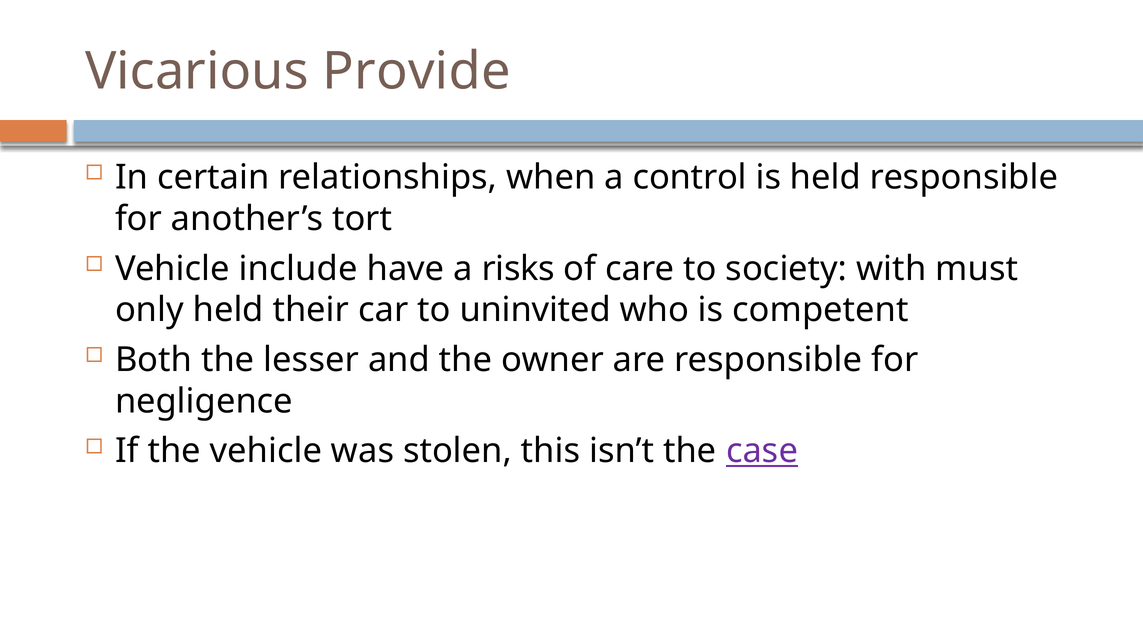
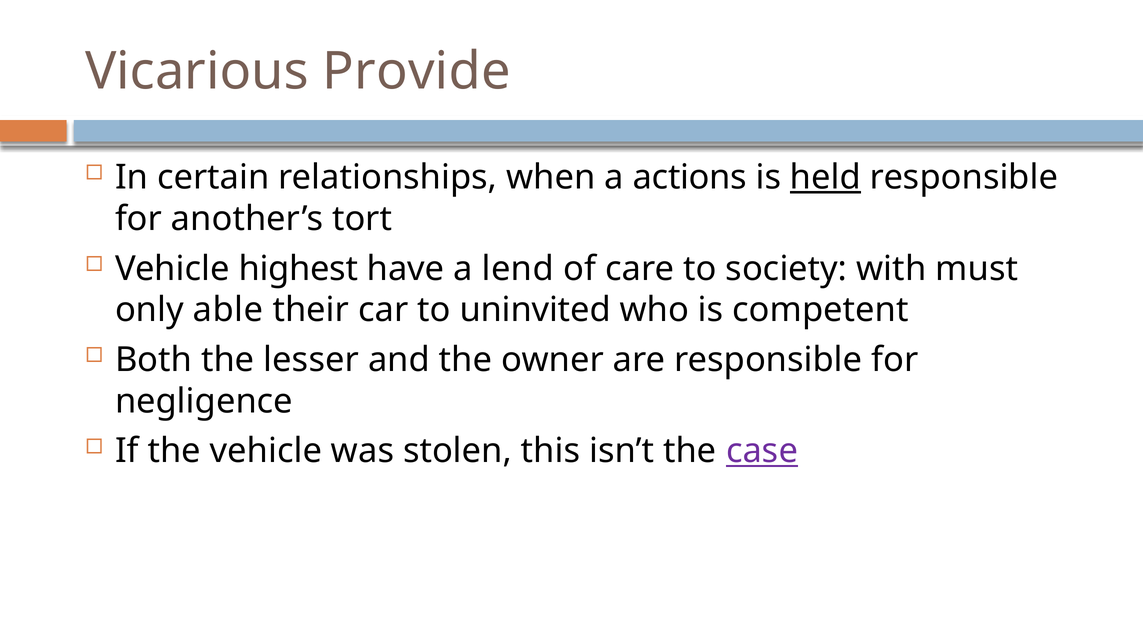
control: control -> actions
held at (825, 177) underline: none -> present
include: include -> highest
risks: risks -> lend
only held: held -> able
